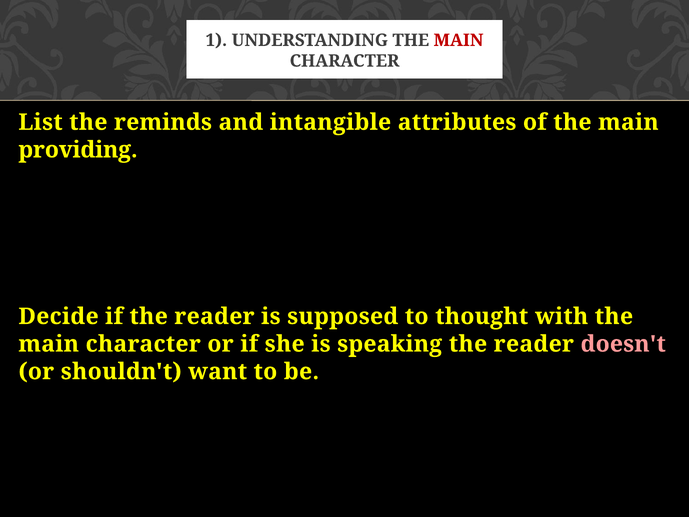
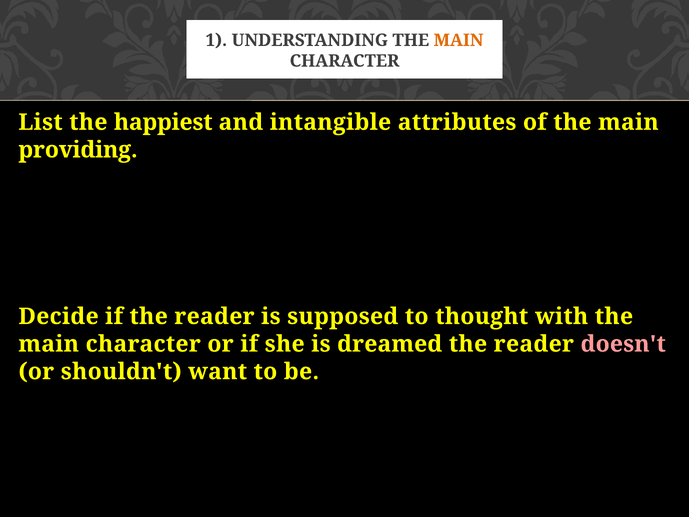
MAIN at (458, 40) colour: red -> orange
reminds: reminds -> happiest
speaking: speaking -> dreamed
